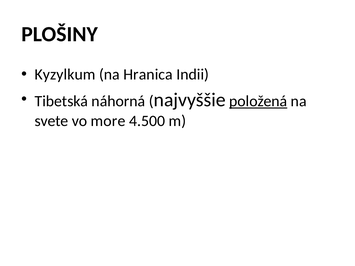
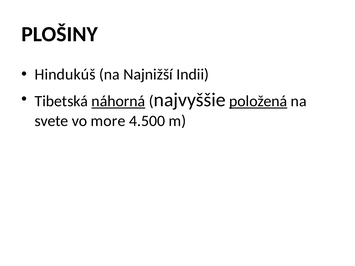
Kyzylkum: Kyzylkum -> Hindukúš
Hranica: Hranica -> Najnižší
náhorná underline: none -> present
